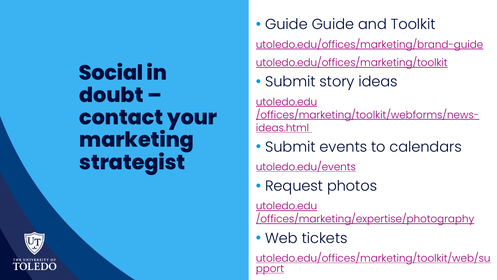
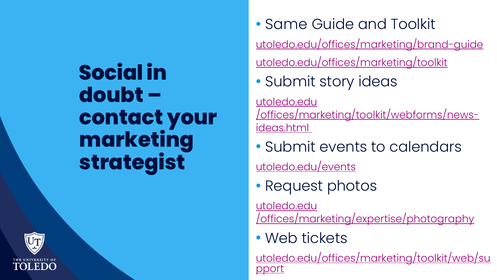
Guide at (286, 24): Guide -> Same
